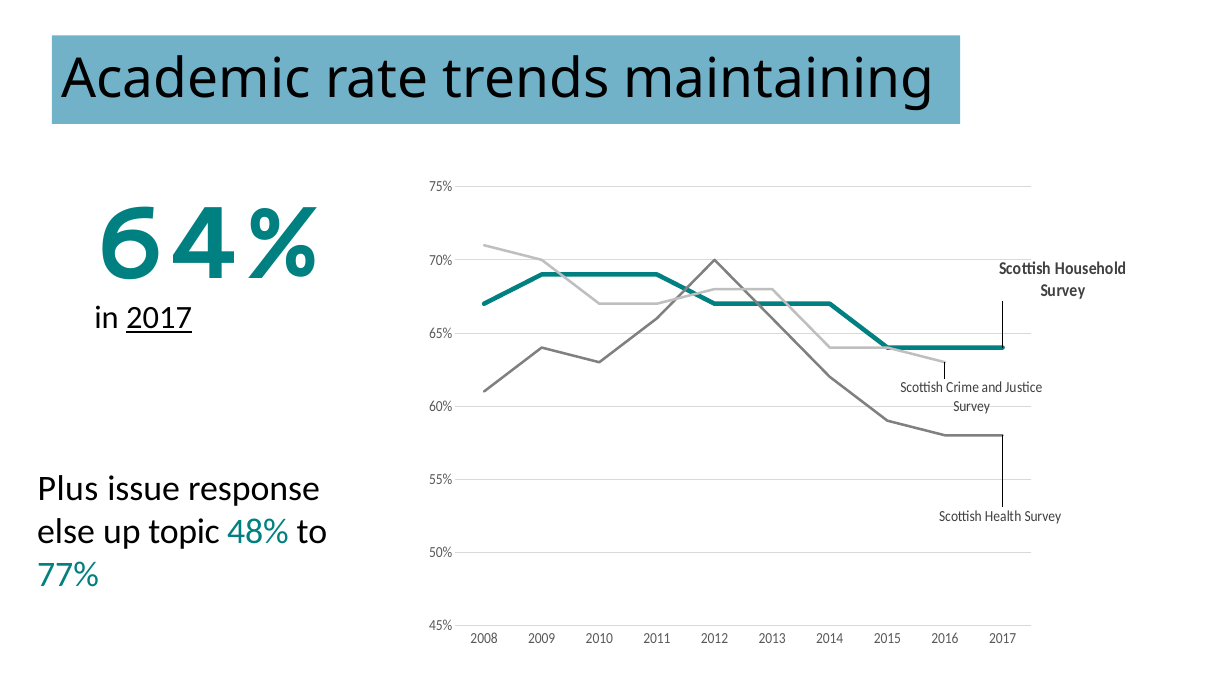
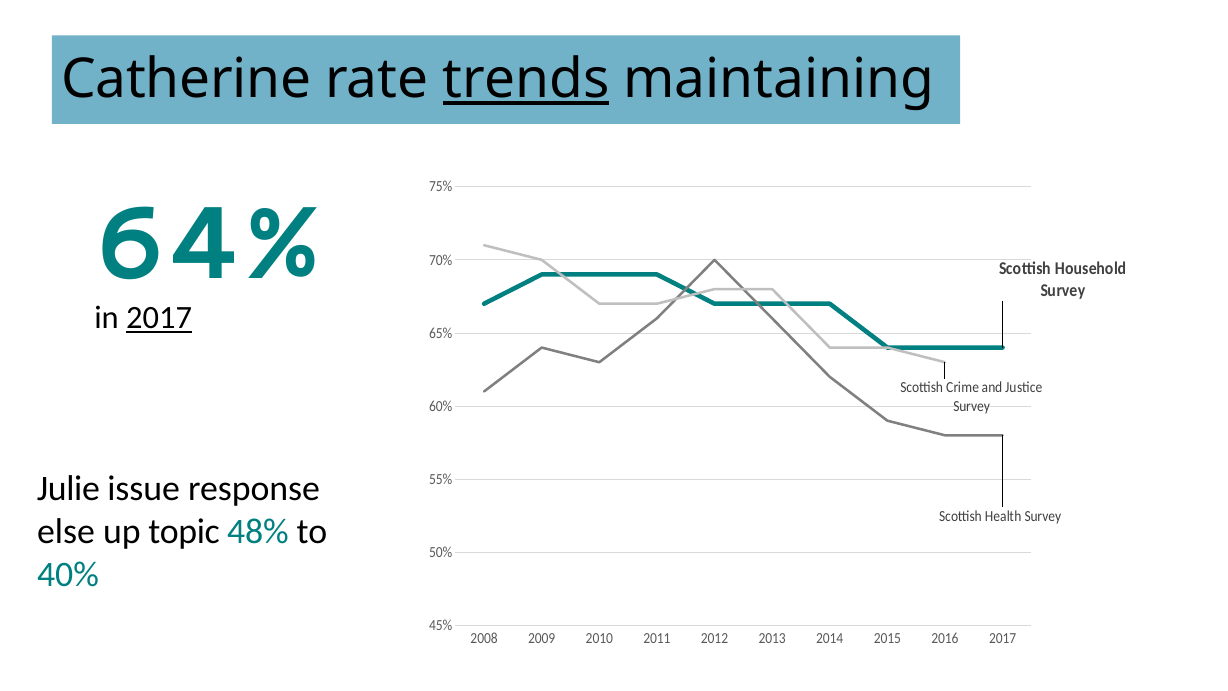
Academic: Academic -> Catherine
trends underline: none -> present
Plus: Plus -> Julie
77%: 77% -> 40%
